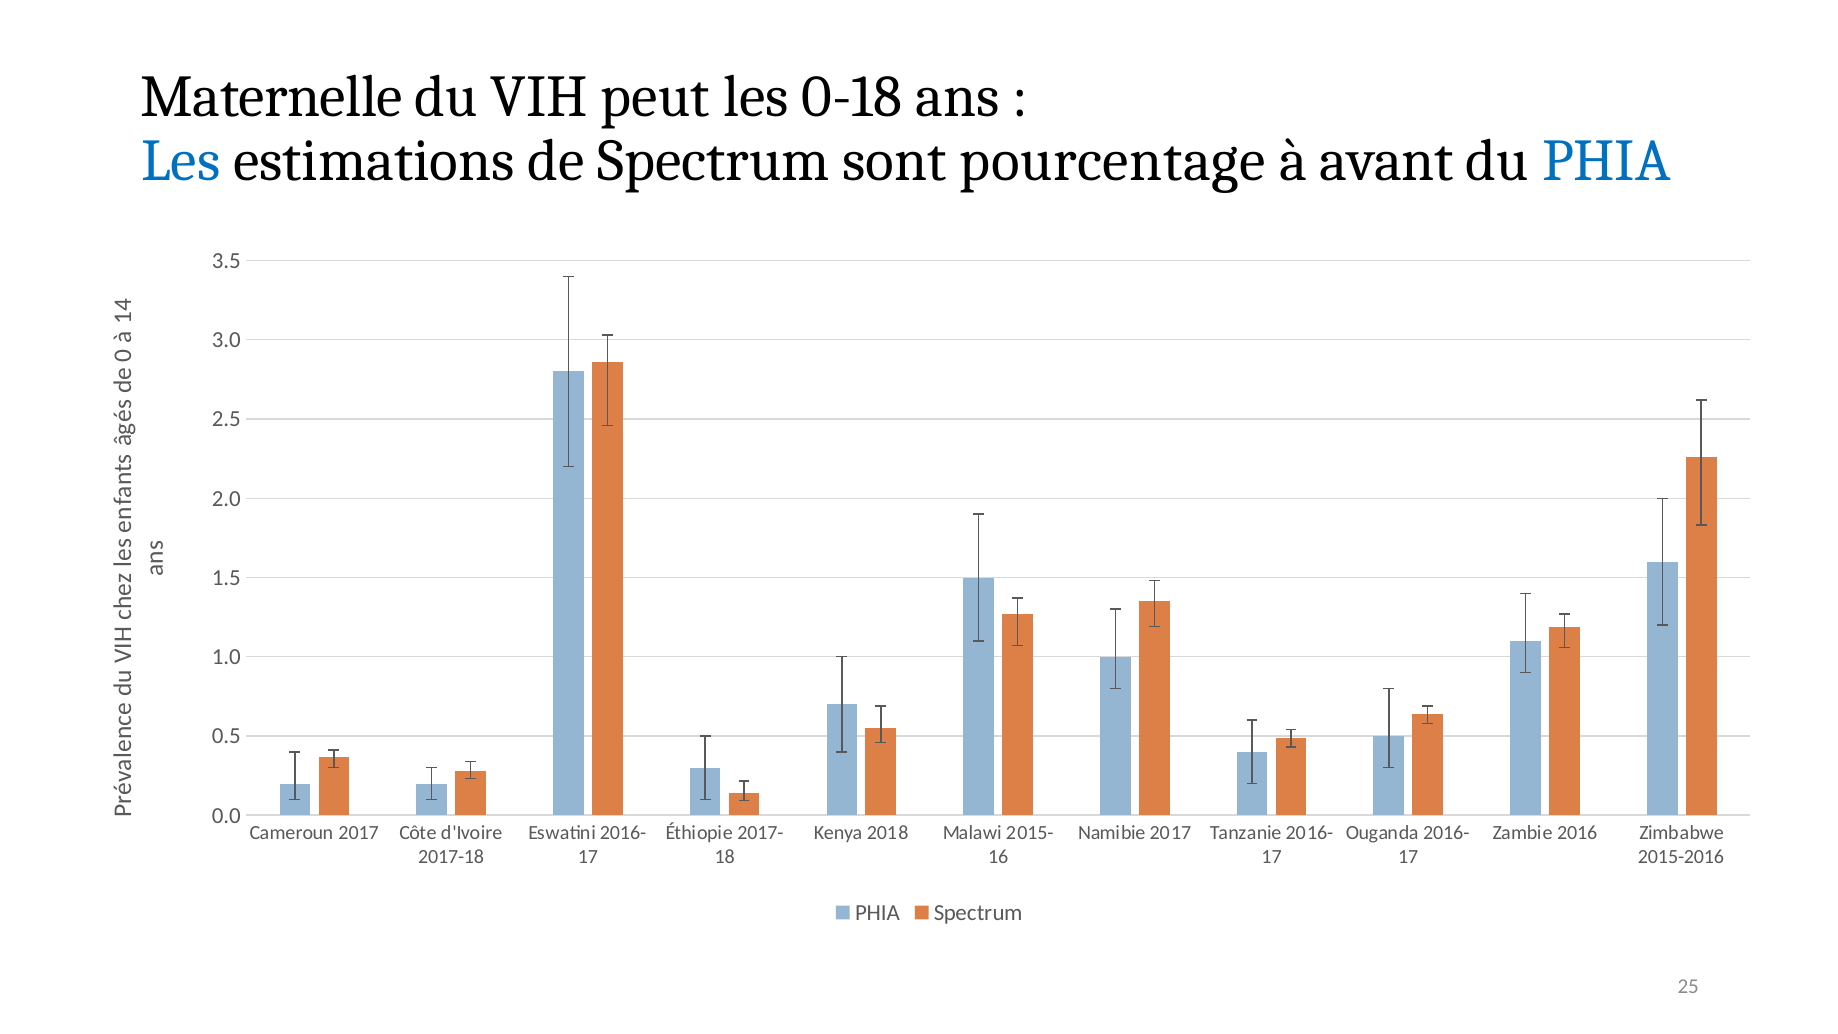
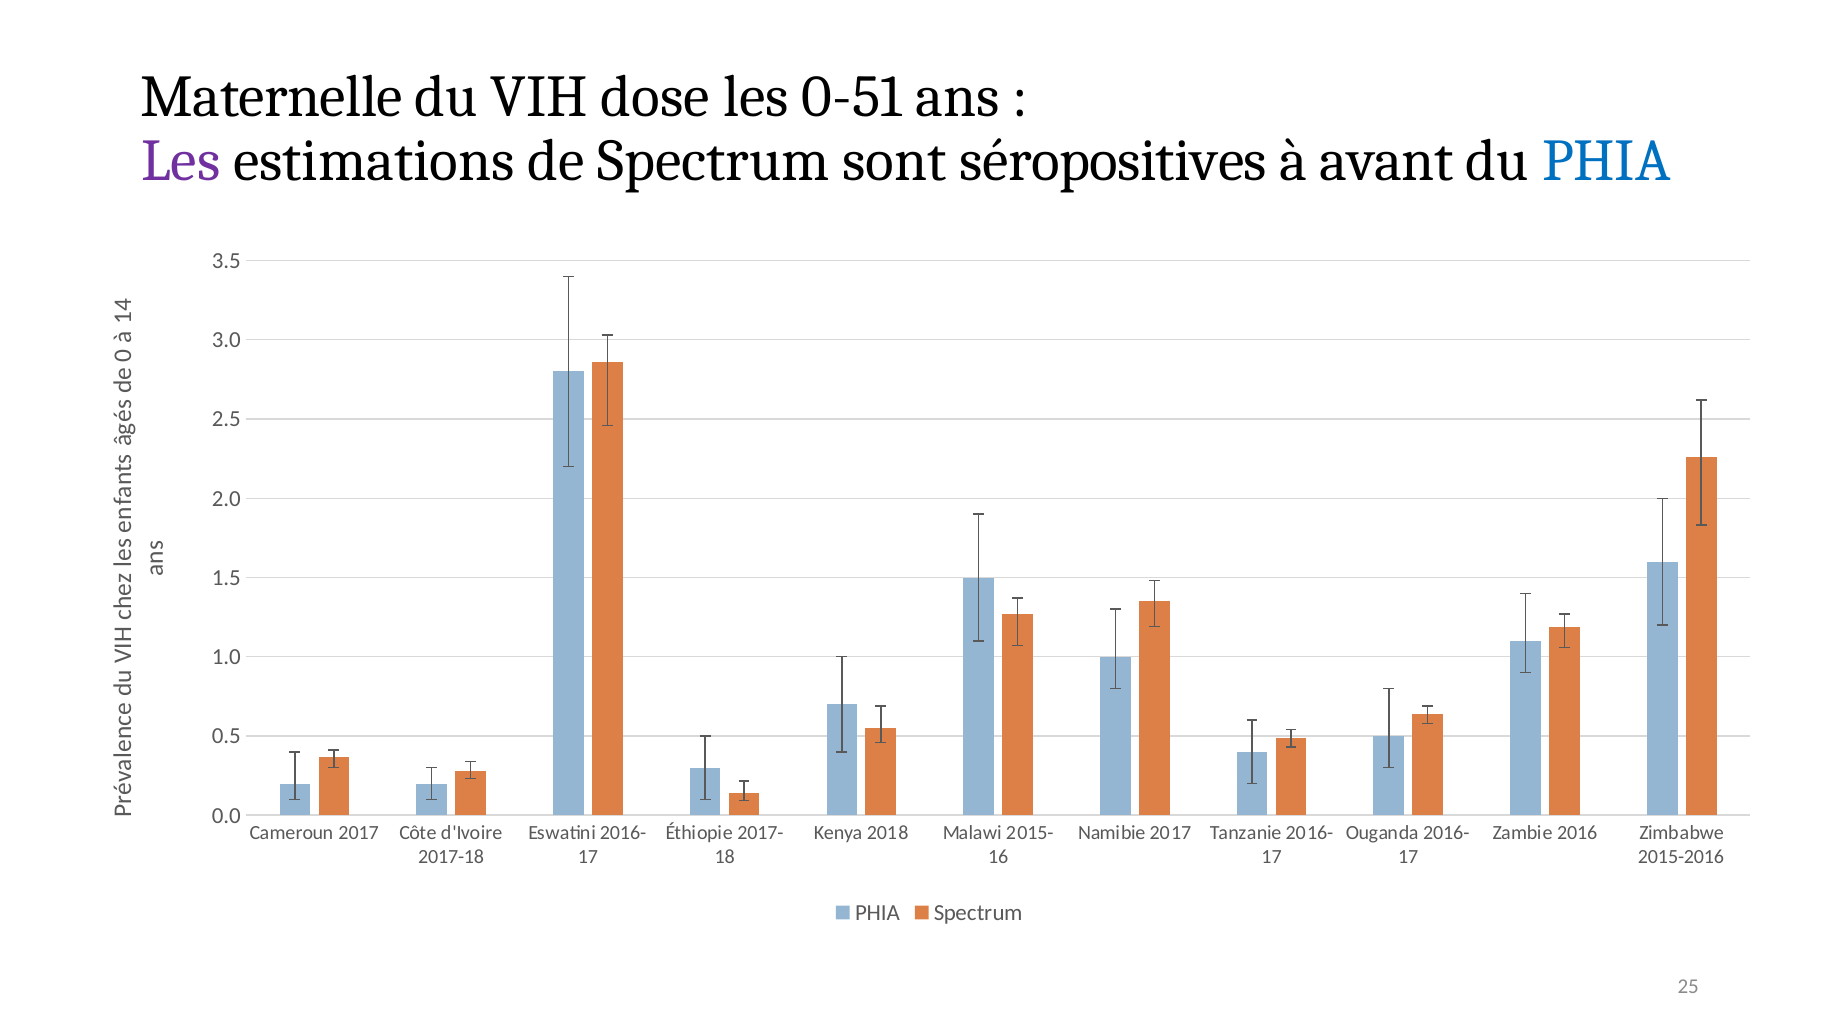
peut: peut -> dose
0-18: 0-18 -> 0-51
Les at (181, 161) colour: blue -> purple
pourcentage: pourcentage -> séropositives
